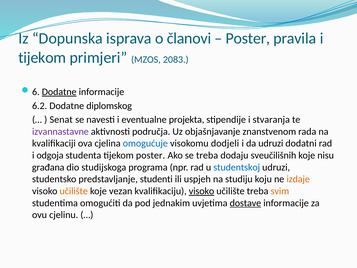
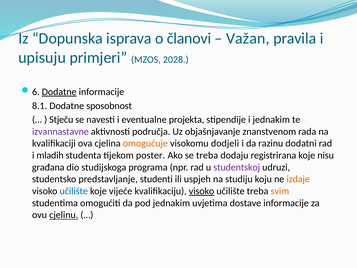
Poster at (248, 38): Poster -> Važan
tijekom at (42, 57): tijekom -> upisuju
2083: 2083 -> 2028
6.2: 6.2 -> 8.1
diplomskog: diplomskog -> sposobnost
Senat: Senat -> Stječu
i stvaranja: stvaranja -> jednakim
omogućuje colour: blue -> orange
da udruzi: udruzi -> razinu
odgoja: odgoja -> mladih
sveučilišnih: sveučilišnih -> registrirana
studentskoj colour: blue -> purple
učilište at (74, 191) colour: orange -> blue
vezan: vezan -> vijeće
dostave underline: present -> none
cjelinu underline: none -> present
